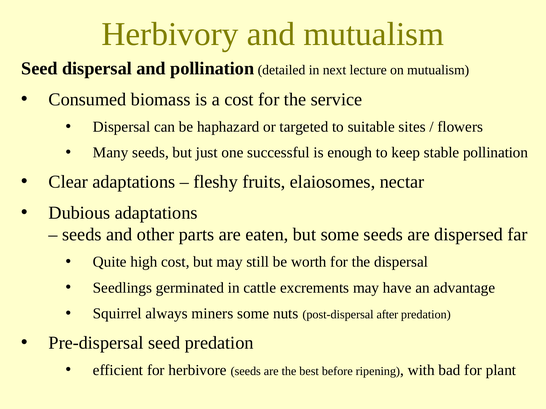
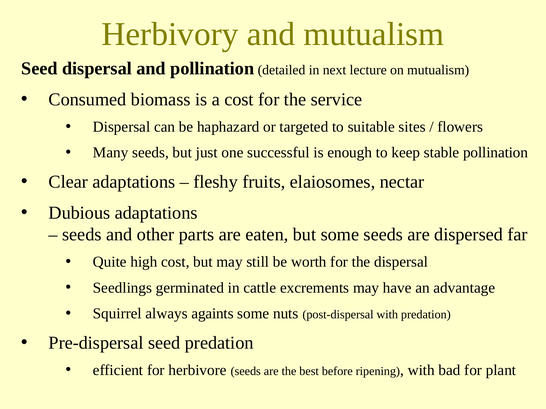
miners: miners -> againts
post-dispersal after: after -> with
